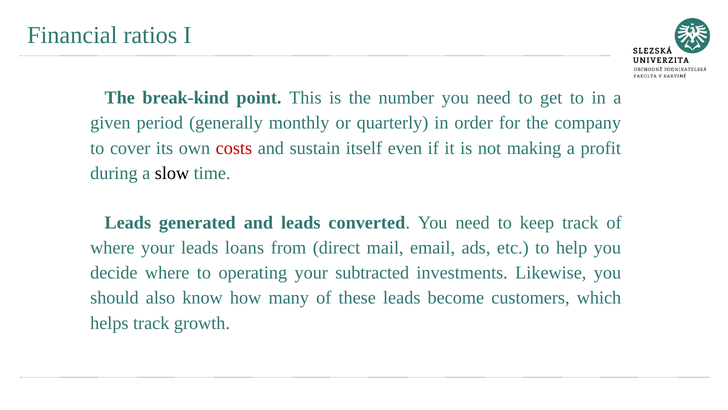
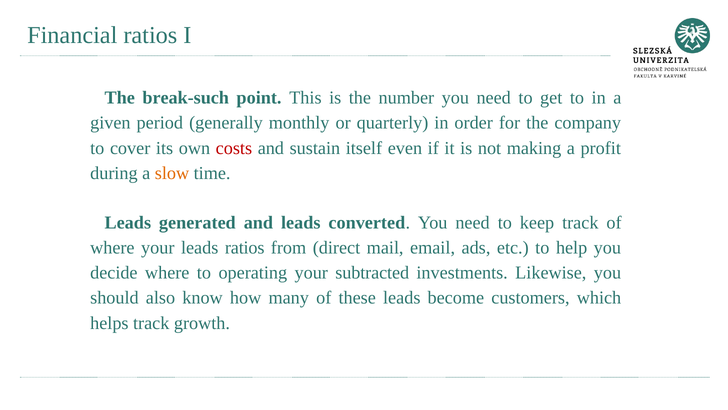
break-kind: break-kind -> break-such
slow colour: black -> orange
leads loans: loans -> ratios
